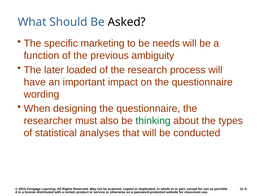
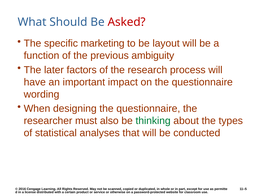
Asked colour: black -> red
needs: needs -> layout
loaded: loaded -> factors
